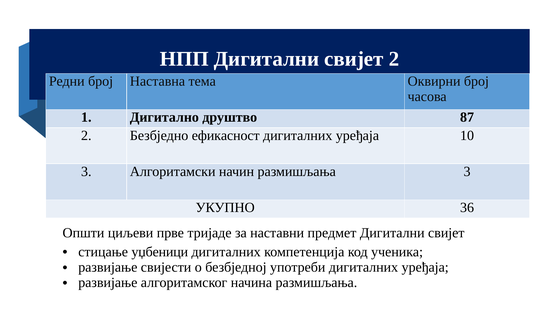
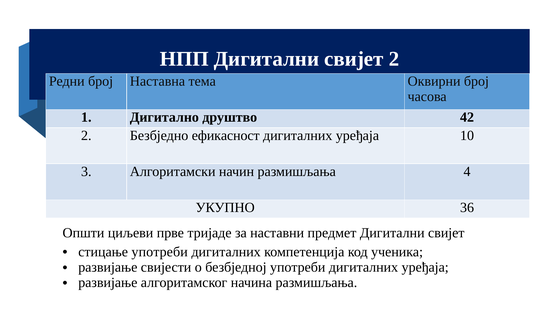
87: 87 -> 42
размишљања 3: 3 -> 4
стицање уџбеници: уџбеници -> употреби
